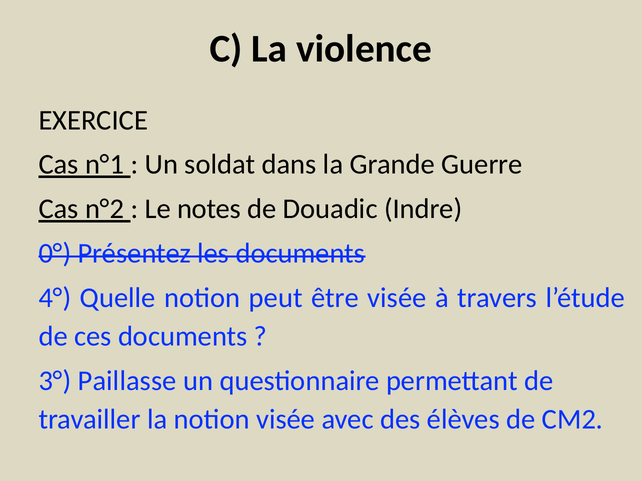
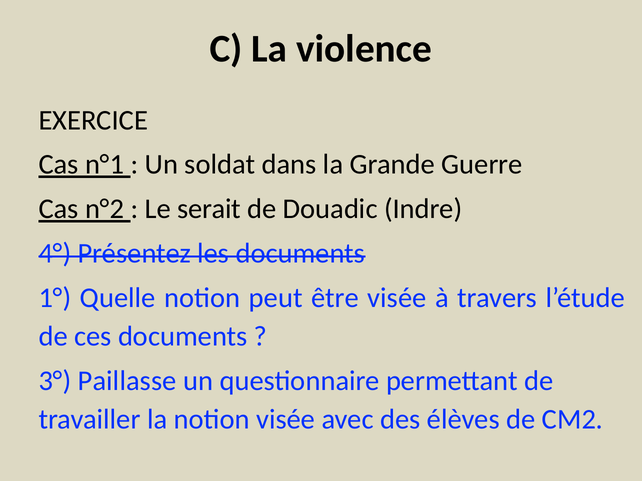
notes: notes -> serait
0°: 0° -> 4°
4°: 4° -> 1°
